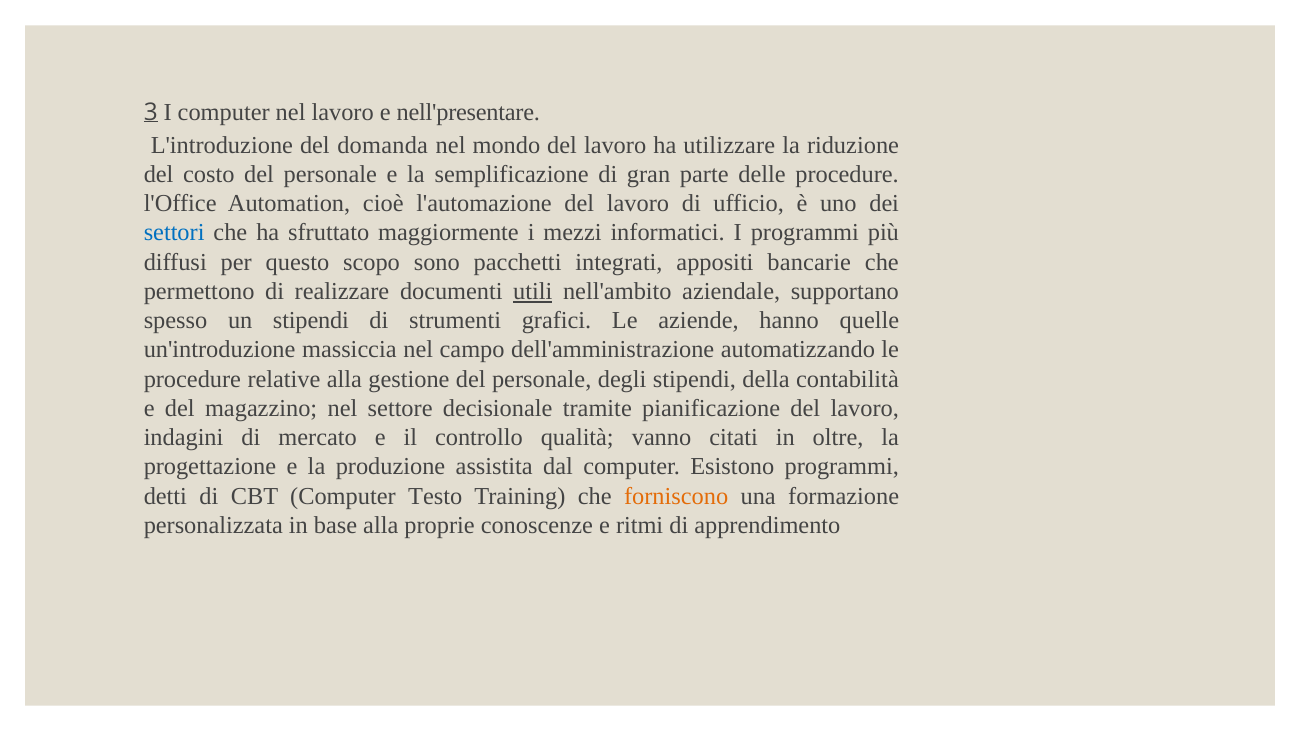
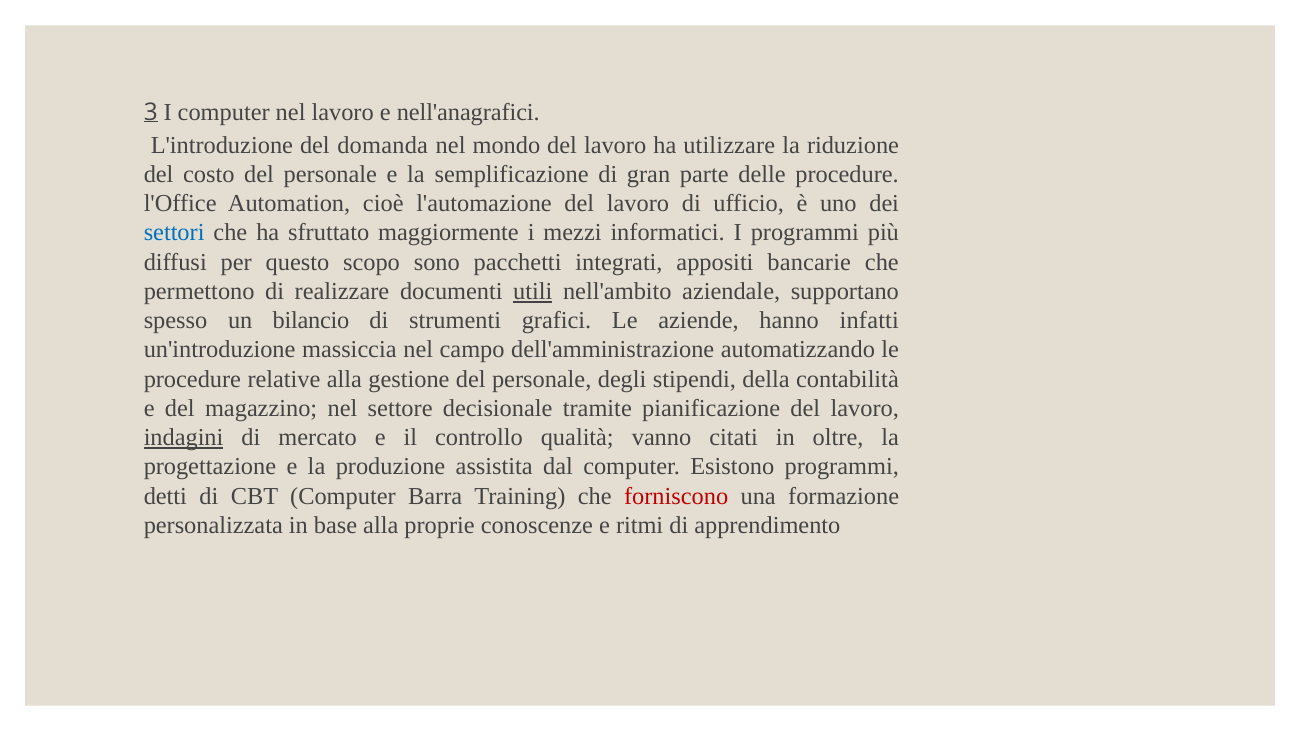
nell'presentare: nell'presentare -> nell'anagrafici
un stipendi: stipendi -> bilancio
quelle: quelle -> infatti
indagini underline: none -> present
Testo: Testo -> Barra
forniscono colour: orange -> red
